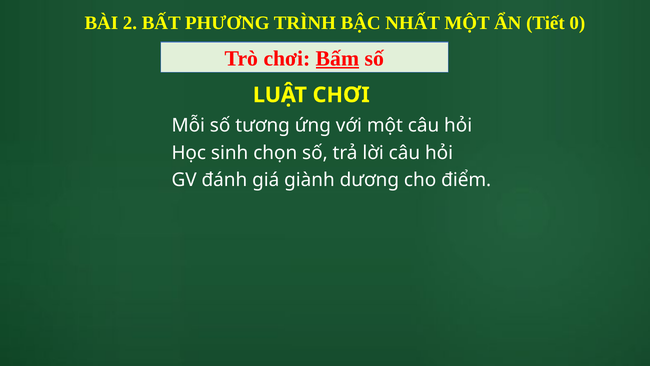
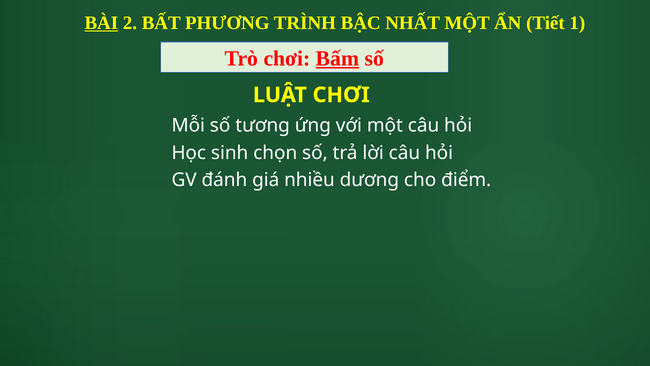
BÀI underline: none -> present
0: 0 -> 1
giành: giành -> nhiều
